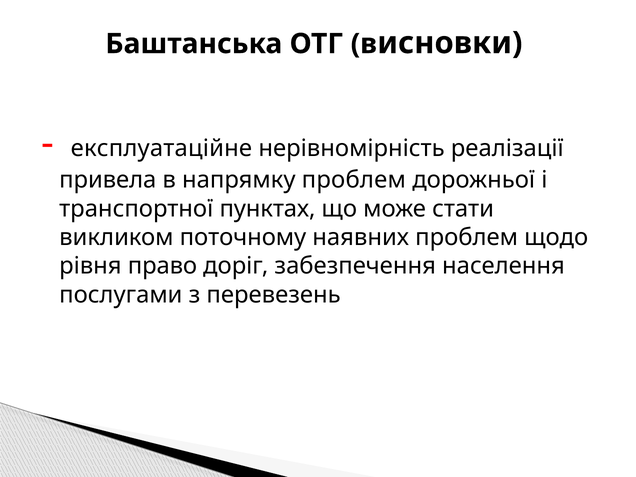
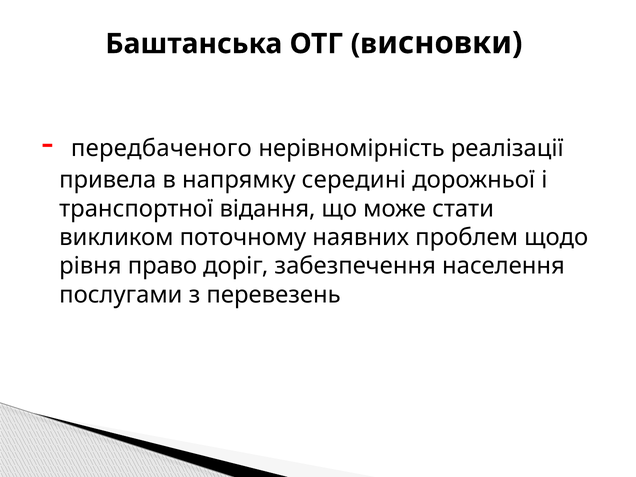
експлуатаційне: експлуатаційне -> передбаченого
напрямку проблем: проблем -> середині
пунктах: пунктах -> відання
